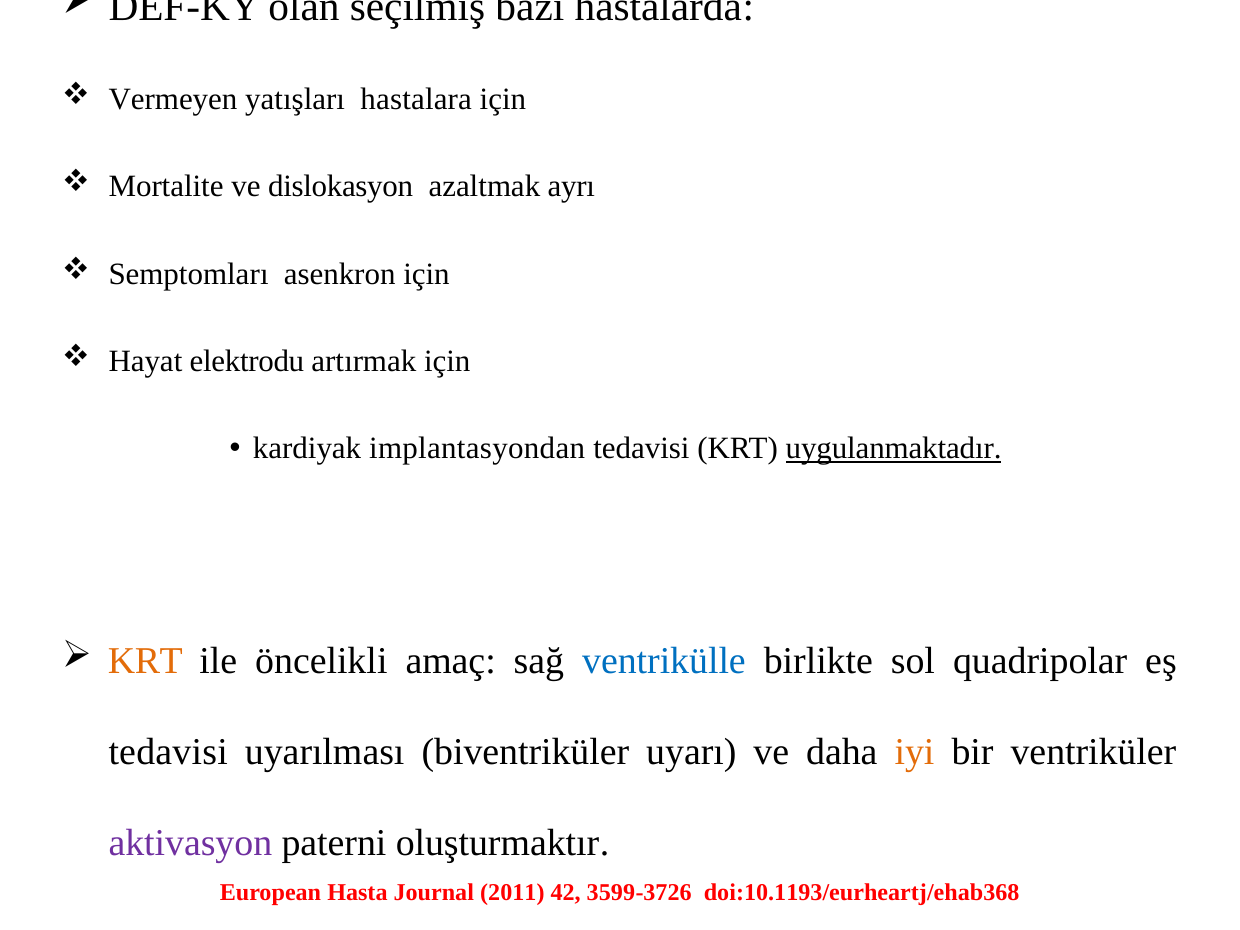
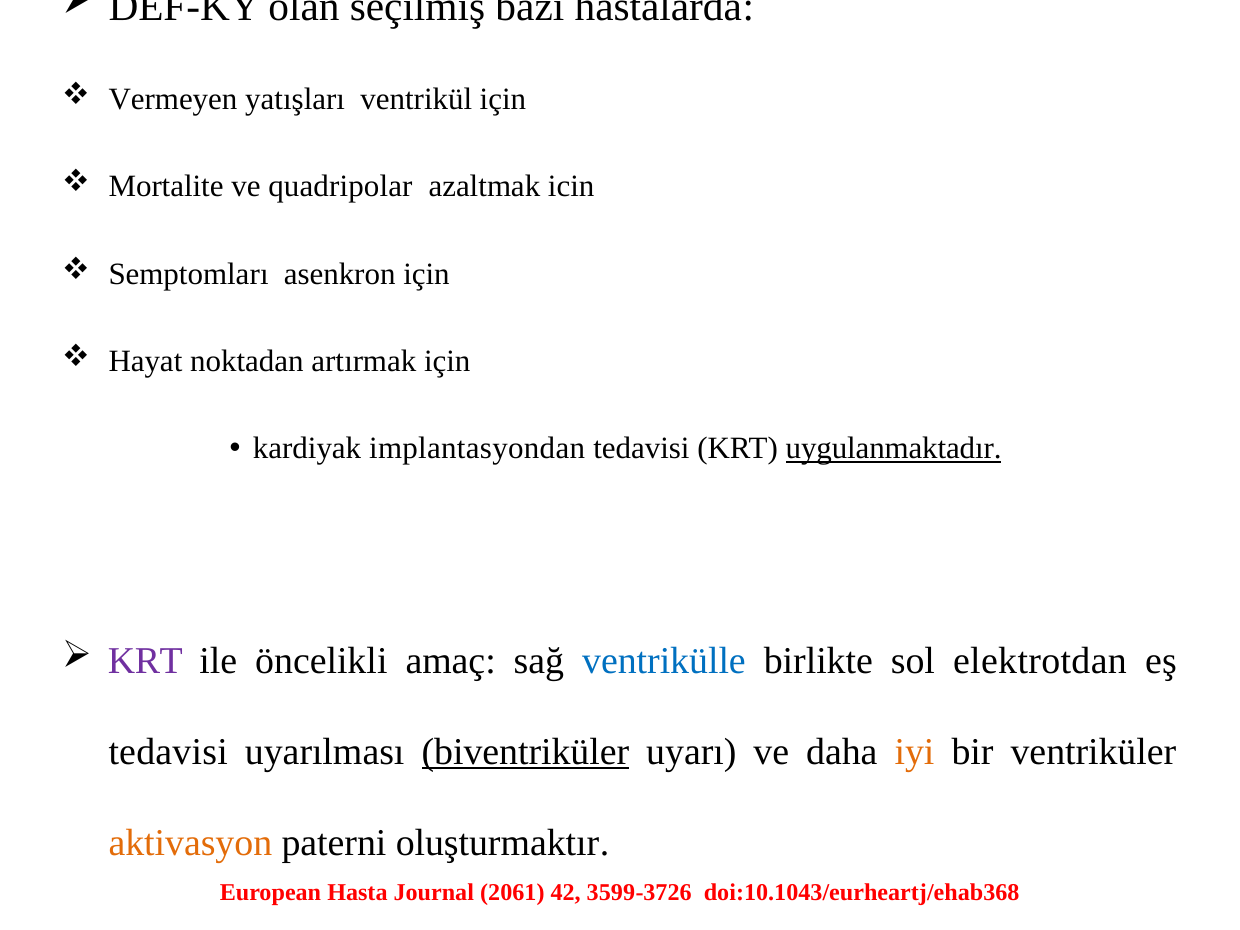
hastalara: hastalara -> ventrikül
dislokasyon: dislokasyon -> quadripolar
ayrı: ayrı -> icin
elektrodu: elektrodu -> noktadan
KRT at (145, 661) colour: orange -> purple
quadripolar: quadripolar -> elektrotdan
biventriküler underline: none -> present
aktivasyon colour: purple -> orange
2011: 2011 -> 2061
doi:10.1193/eurheartj/ehab368: doi:10.1193/eurheartj/ehab368 -> doi:10.1043/eurheartj/ehab368
